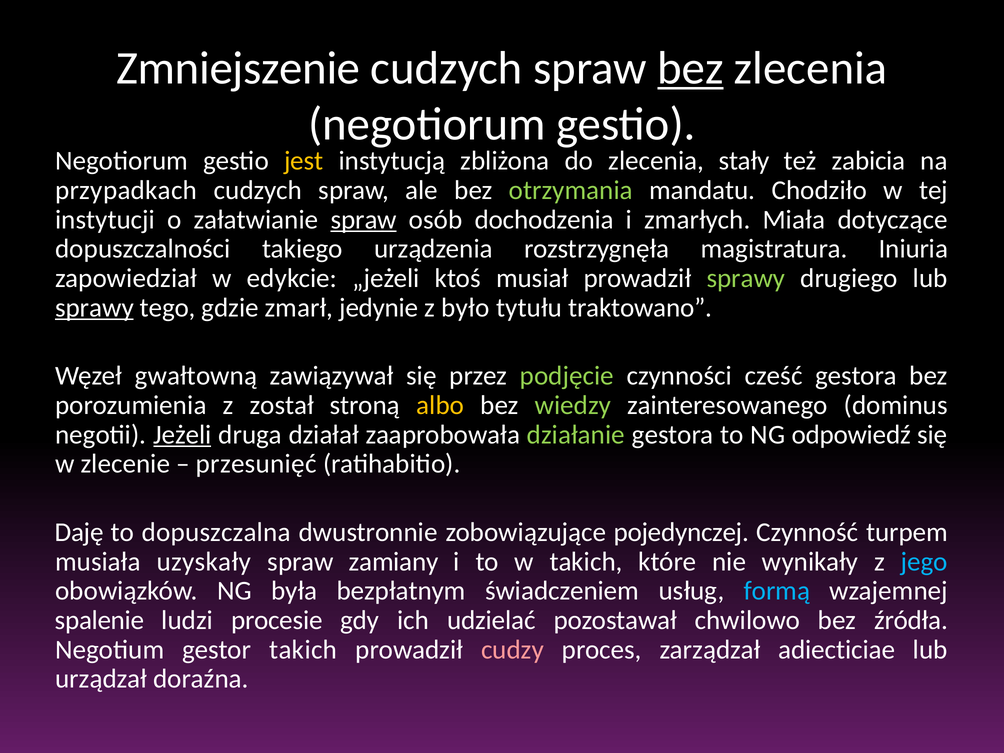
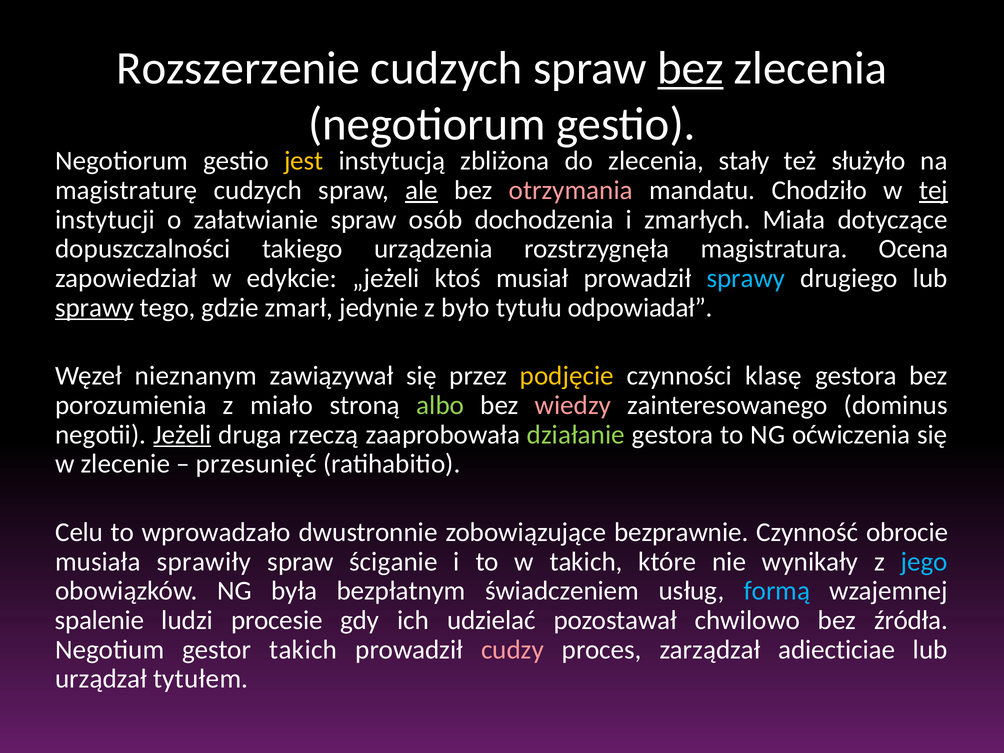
Zmniejszenie: Zmniejszenie -> Rozszerzenie
zabicia: zabicia -> służyło
przypadkach: przypadkach -> magistraturę
ale underline: none -> present
otrzymania colour: light green -> pink
tej underline: none -> present
spraw at (364, 220) underline: present -> none
Iniuria: Iniuria -> Ocena
sprawy at (746, 278) colour: light green -> light blue
traktowano: traktowano -> odpowiadał
gwałtowną: gwałtowną -> nieznanym
podjęcie colour: light green -> yellow
cześć: cześć -> klasę
został: został -> miało
albo colour: yellow -> light green
wiedzy colour: light green -> pink
działał: działał -> rzeczą
odpowiedź: odpowiedź -> oćwiczenia
Daję: Daję -> Celu
dopuszczalna: dopuszczalna -> wprowadzało
pojedynczej: pojedynczej -> bezprawnie
turpem: turpem -> obrocie
uzyskały: uzyskały -> sprawiły
zamiany: zamiany -> ściganie
doraźna: doraźna -> tytułem
